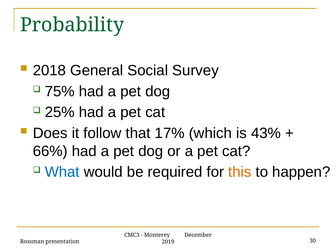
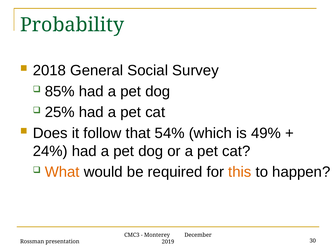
75%: 75% -> 85%
17%: 17% -> 54%
43%: 43% -> 49%
66%: 66% -> 24%
What colour: blue -> orange
